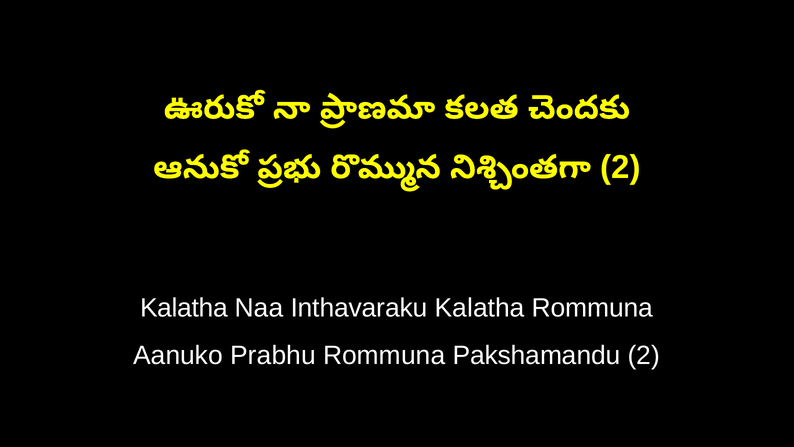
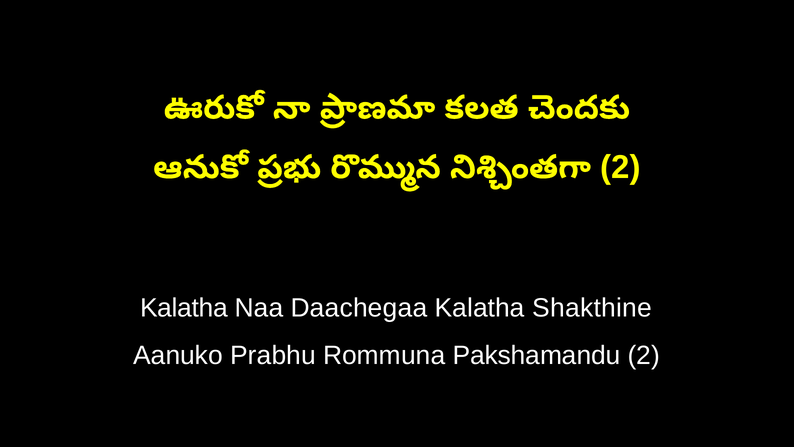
Inthavaraku: Inthavaraku -> Daachegaa
Kalatha Rommuna: Rommuna -> Shakthine
